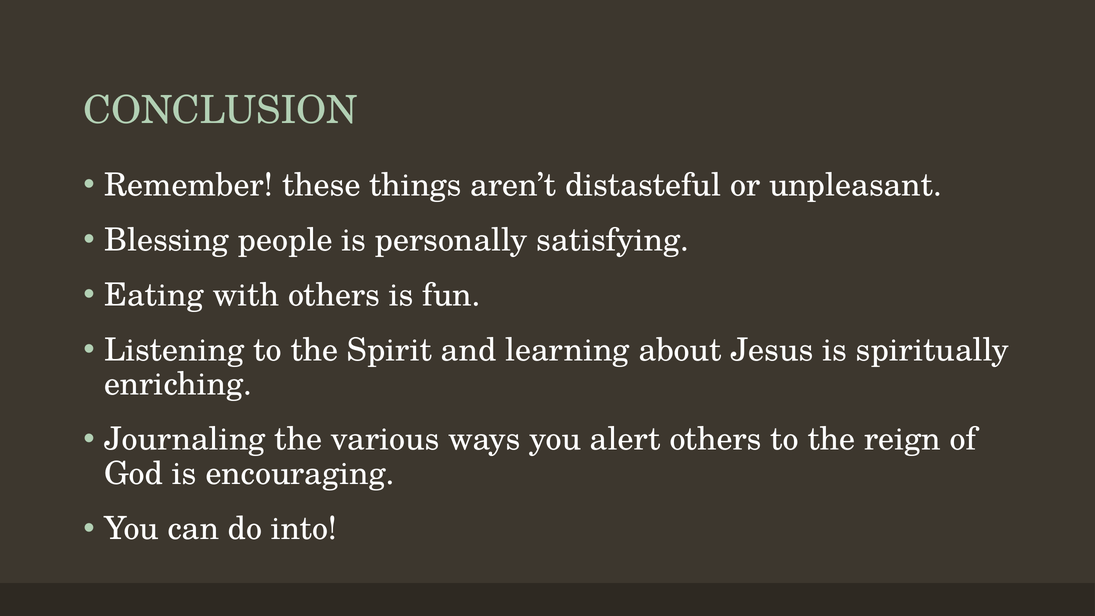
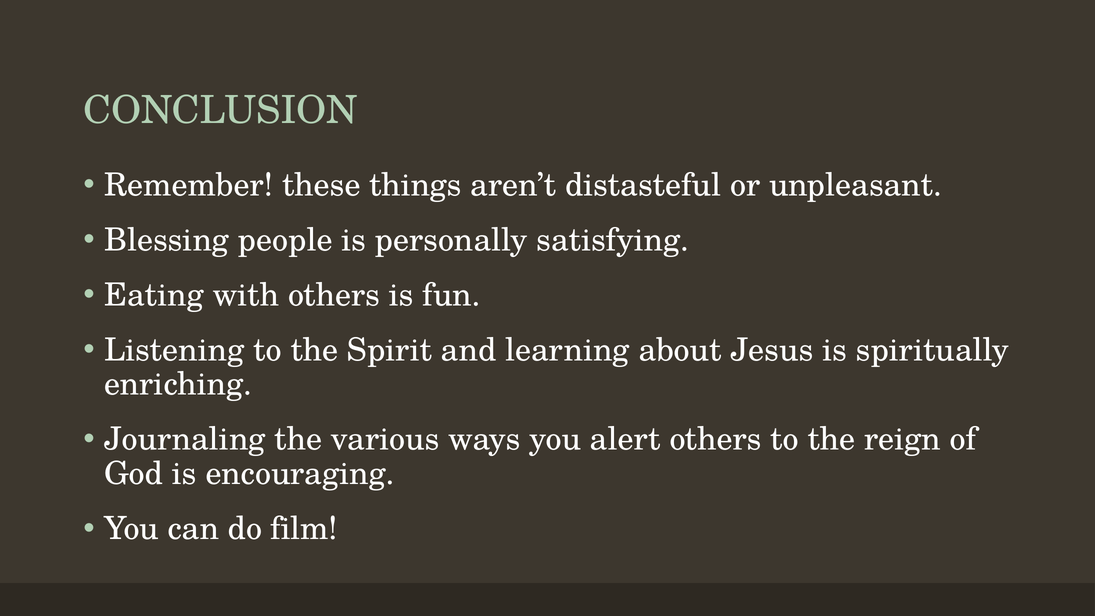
into: into -> film
